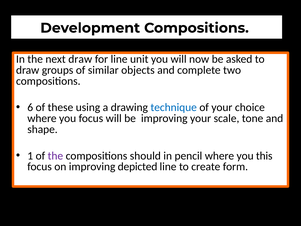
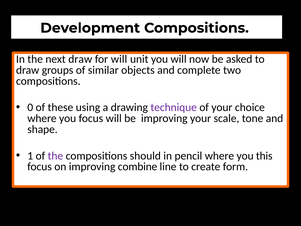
for line: line -> will
6: 6 -> 0
technique colour: blue -> purple
depicted: depicted -> combine
